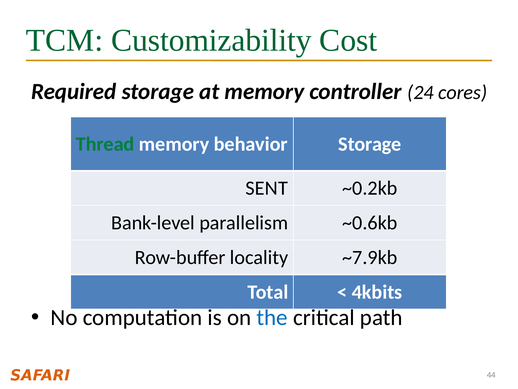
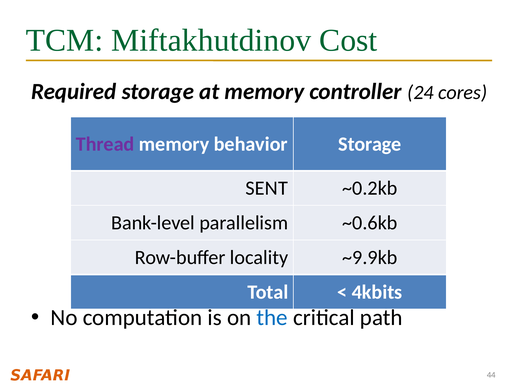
Customizability: Customizability -> Miftakhutdinov
Thread colour: green -> purple
~7.9kb: ~7.9kb -> ~9.9kb
